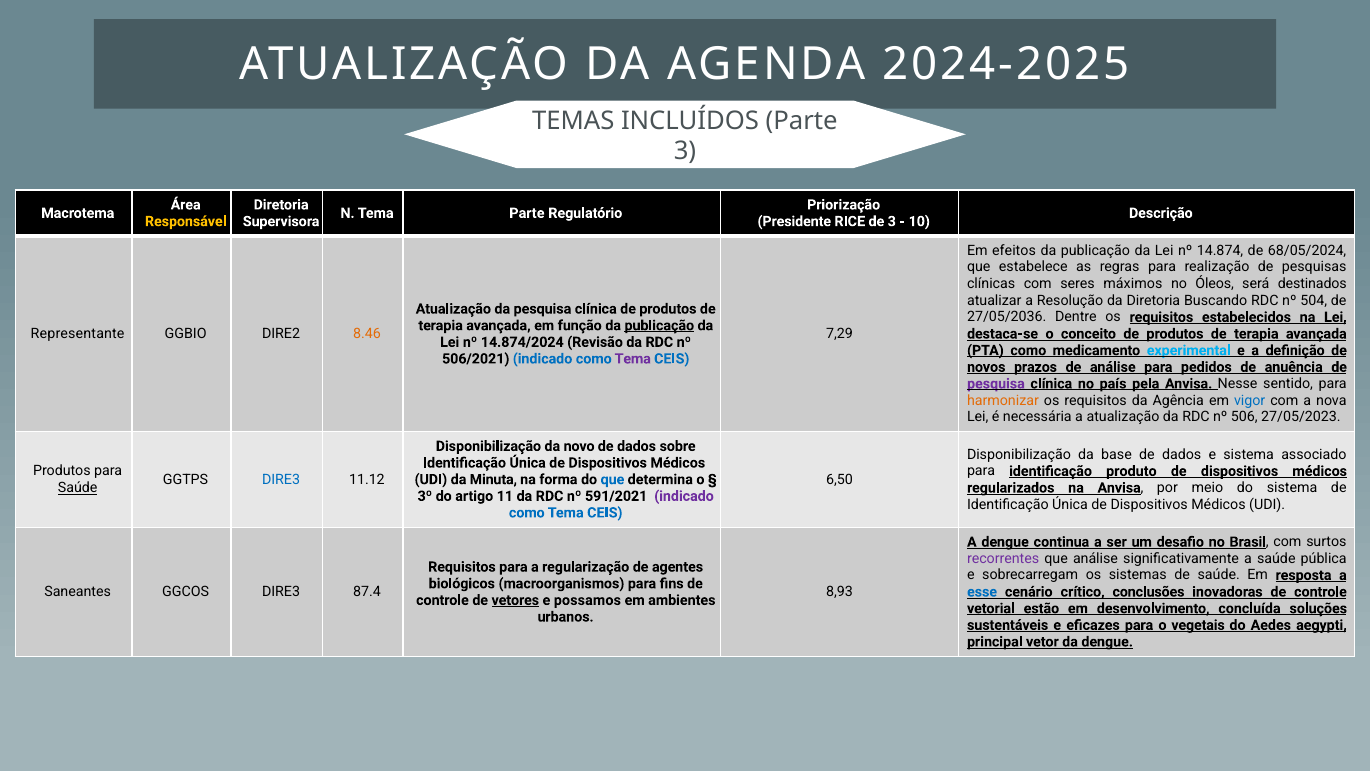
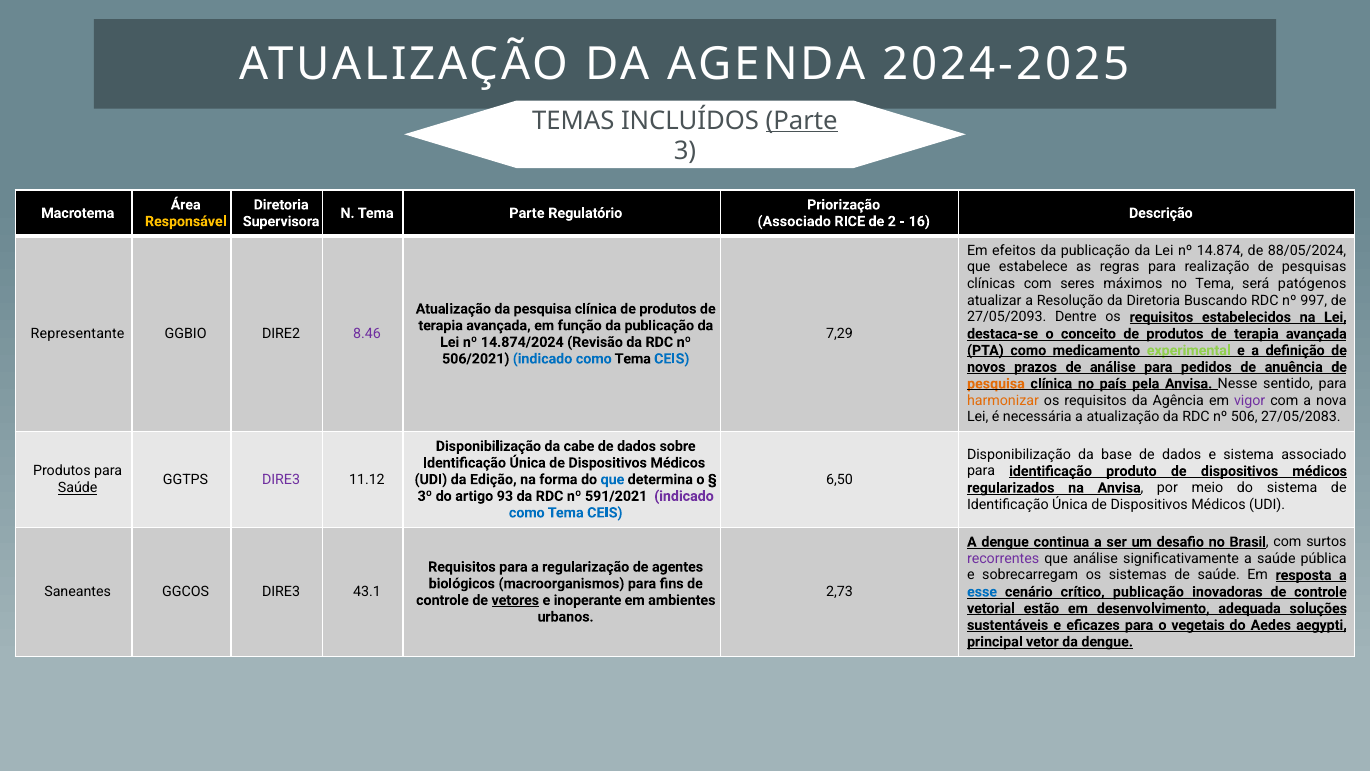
Parte at (802, 121) underline: none -> present
Presidente at (794, 221): Presidente -> Associado
de 3: 3 -> 2
10: 10 -> 16
68/05/2024: 68/05/2024 -> 88/05/2024
no Óleos: Óleos -> Tema
destinados: destinados -> patógenos
504: 504 -> 997
27/05/2036: 27/05/2036 -> 27/05/2093
publicação at (659, 325) underline: present -> none
8.46 colour: orange -> purple
experimental colour: light blue -> light green
Tema at (633, 359) colour: purple -> black
pesquisa at (996, 384) colour: purple -> orange
vigor colour: blue -> purple
27/05/2023: 27/05/2023 -> 27/05/2083
novo: novo -> cabe
DIRE3 at (281, 479) colour: blue -> purple
Minuta: Minuta -> Edição
11: 11 -> 93
87.4: 87.4 -> 43.1
8,93: 8,93 -> 2,73
crítico conclusões: conclusões -> publicação
possamos: possamos -> inoperante
concluída: concluída -> adequada
